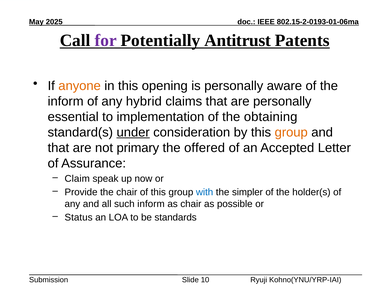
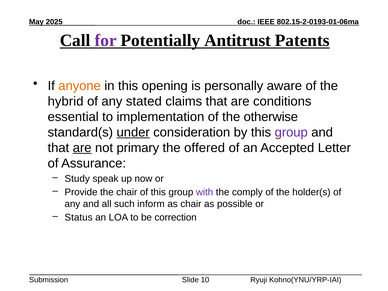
inform at (66, 101): inform -> hybrid
hybrid: hybrid -> stated
are personally: personally -> conditions
obtaining: obtaining -> otherwise
group at (291, 132) colour: orange -> purple
are at (82, 148) underline: none -> present
Claim: Claim -> Study
with colour: blue -> purple
simpler: simpler -> comply
standards: standards -> correction
